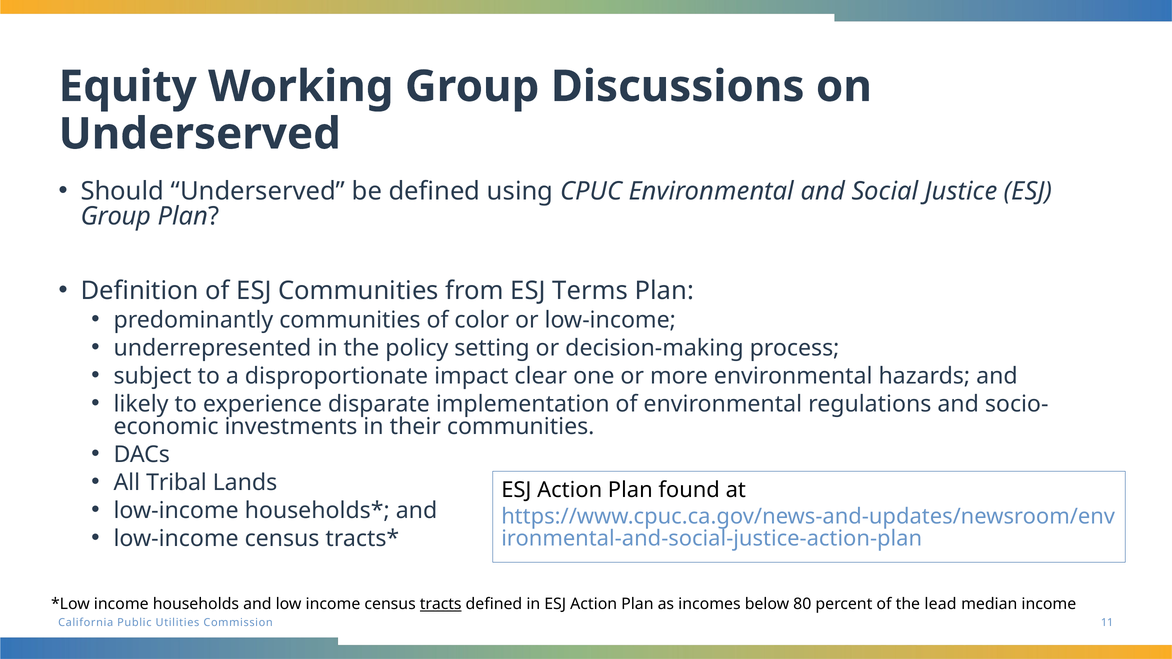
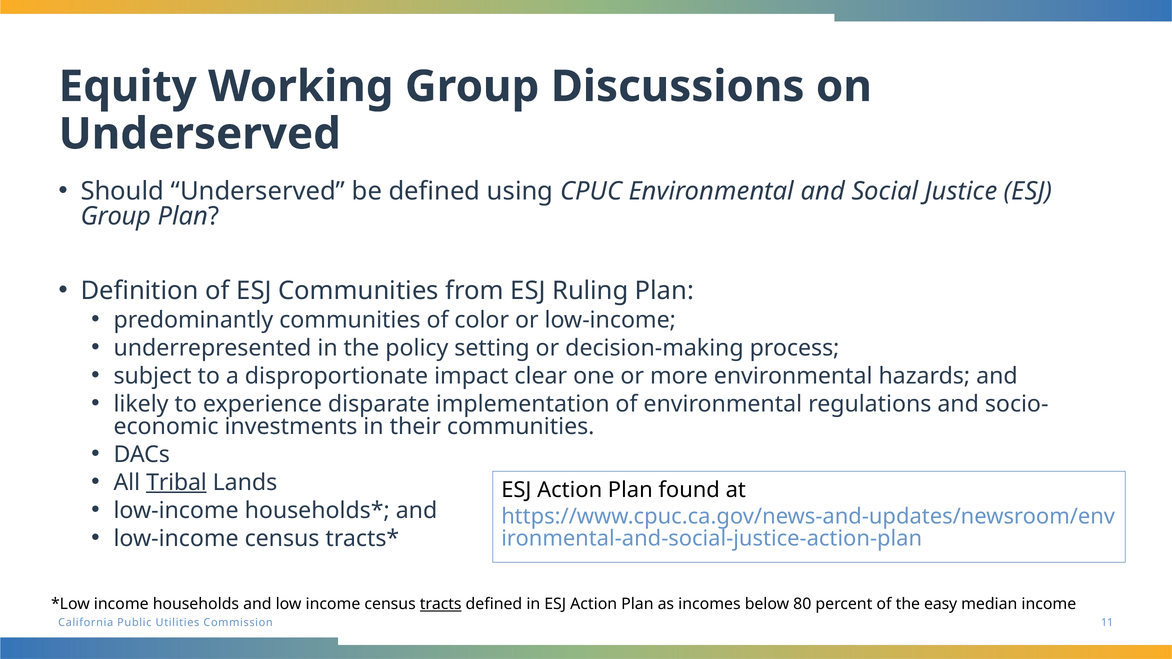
Terms: Terms -> Ruling
Tribal underline: none -> present
lead: lead -> easy
